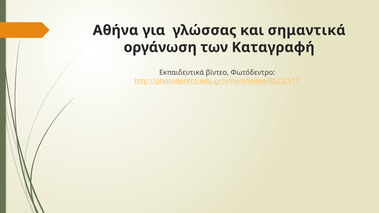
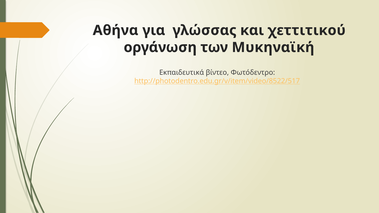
σημαντικά: σημαντικά -> χεττιτικού
Καταγραφή: Καταγραφή -> Μυκηναϊκή
